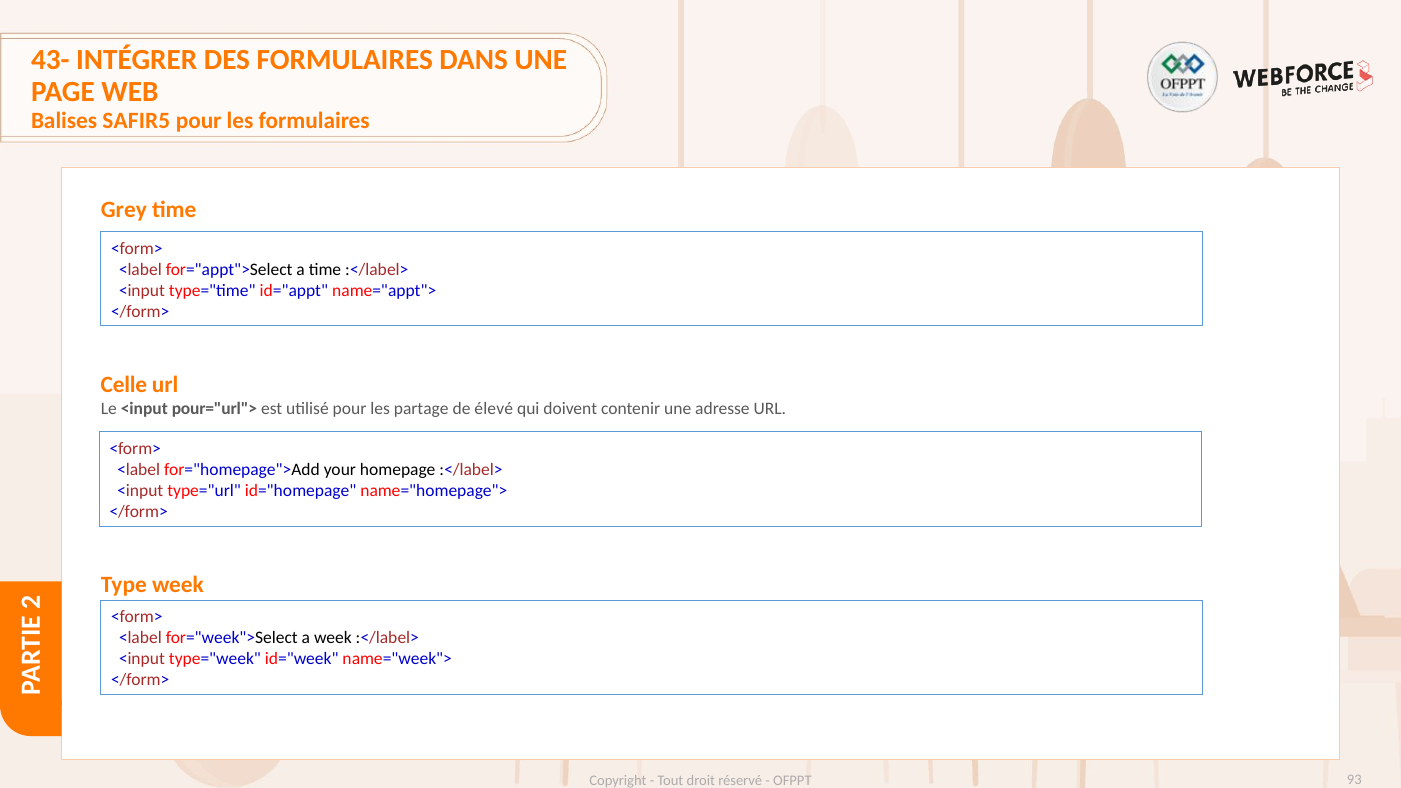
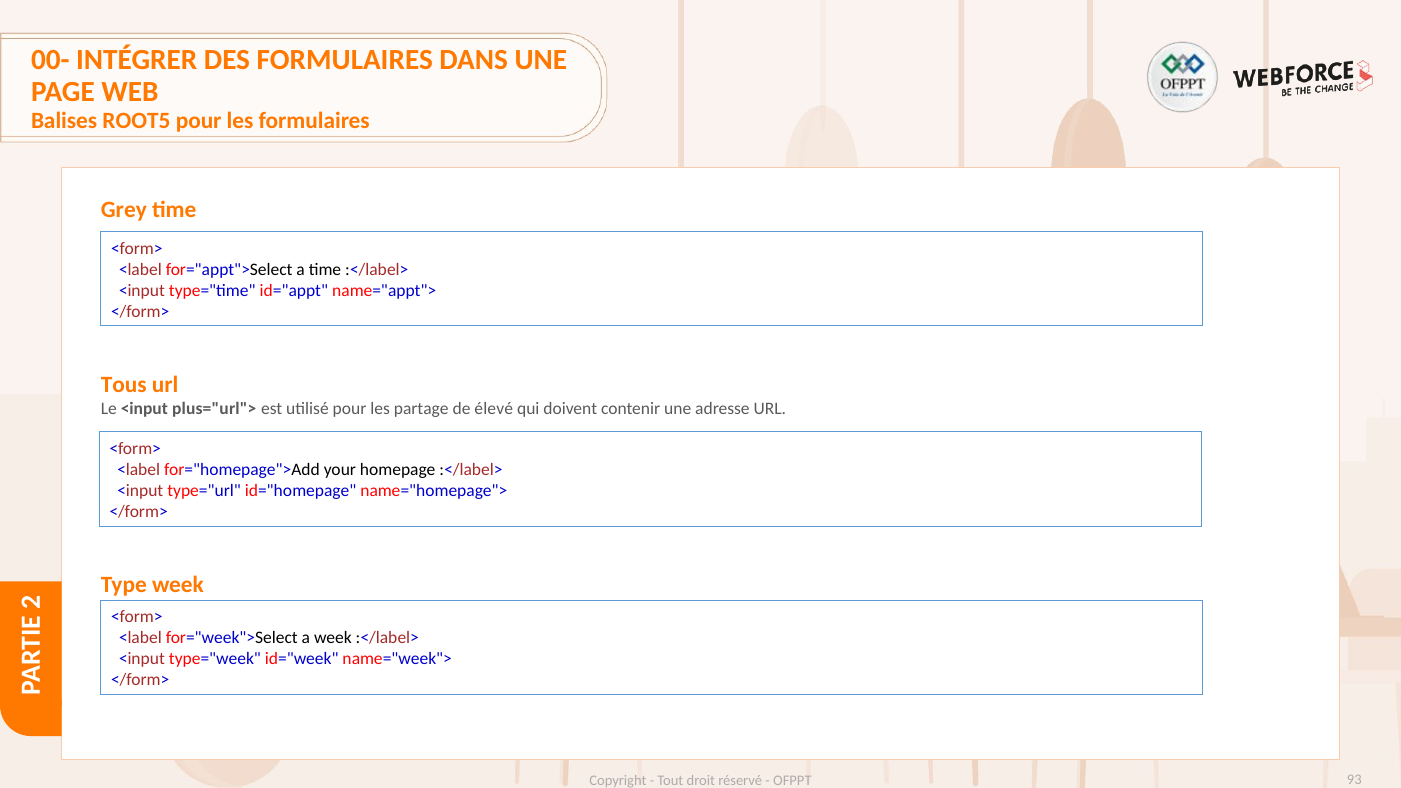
43-: 43- -> 00-
SAFIR5: SAFIR5 -> ROOT5
Celle: Celle -> Tous
pour="url">: pour="url"> -> plus="url">
